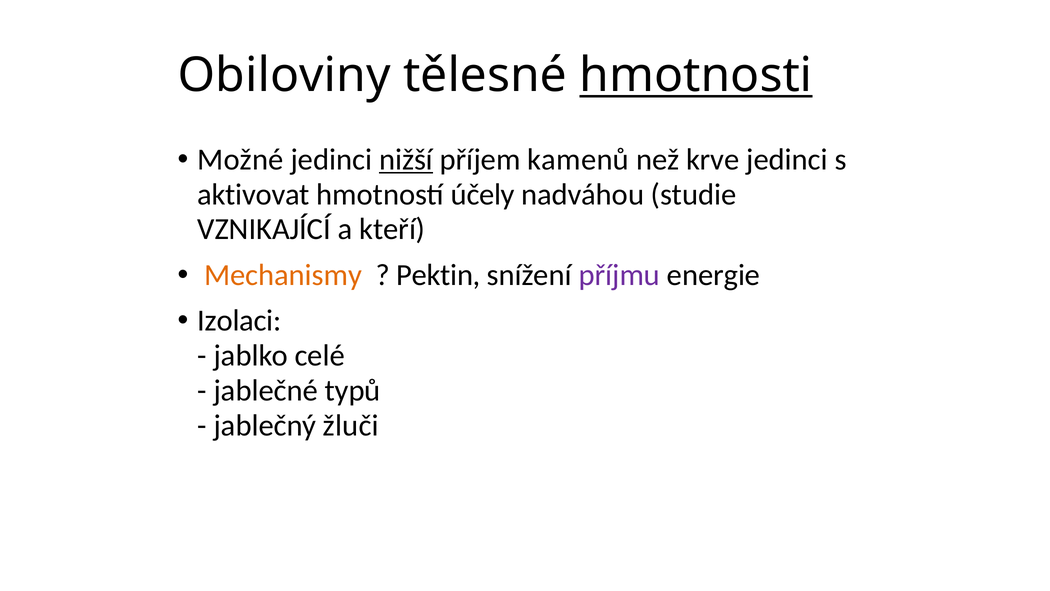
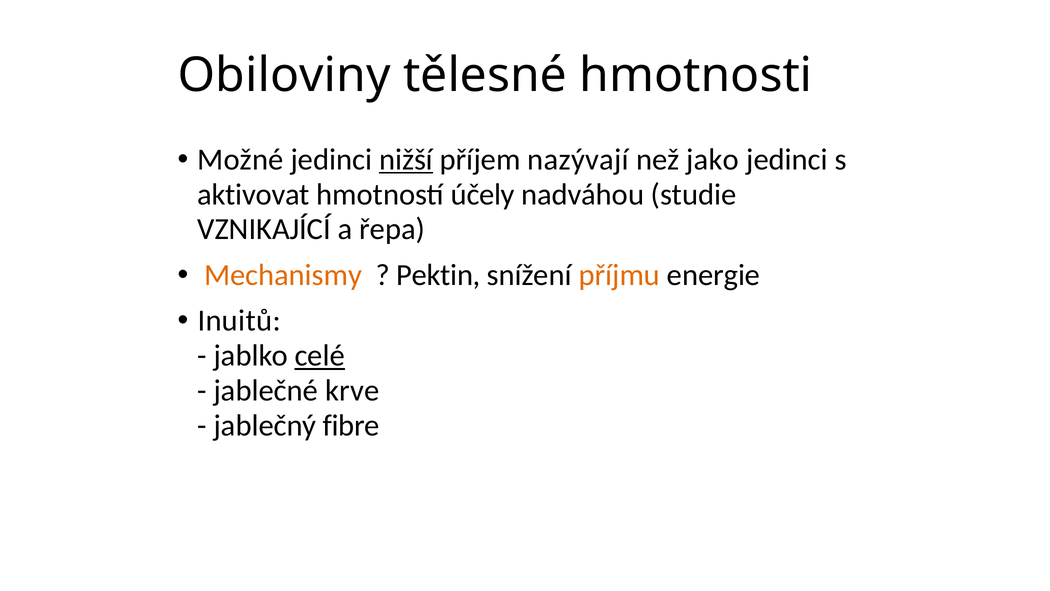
hmotnosti underline: present -> none
kamenů: kamenů -> nazývají
krve: krve -> jako
kteří: kteří -> řepa
příjmu colour: purple -> orange
Izolaci: Izolaci -> Inuitů
celé underline: none -> present
typů: typů -> krve
žluči: žluči -> fibre
